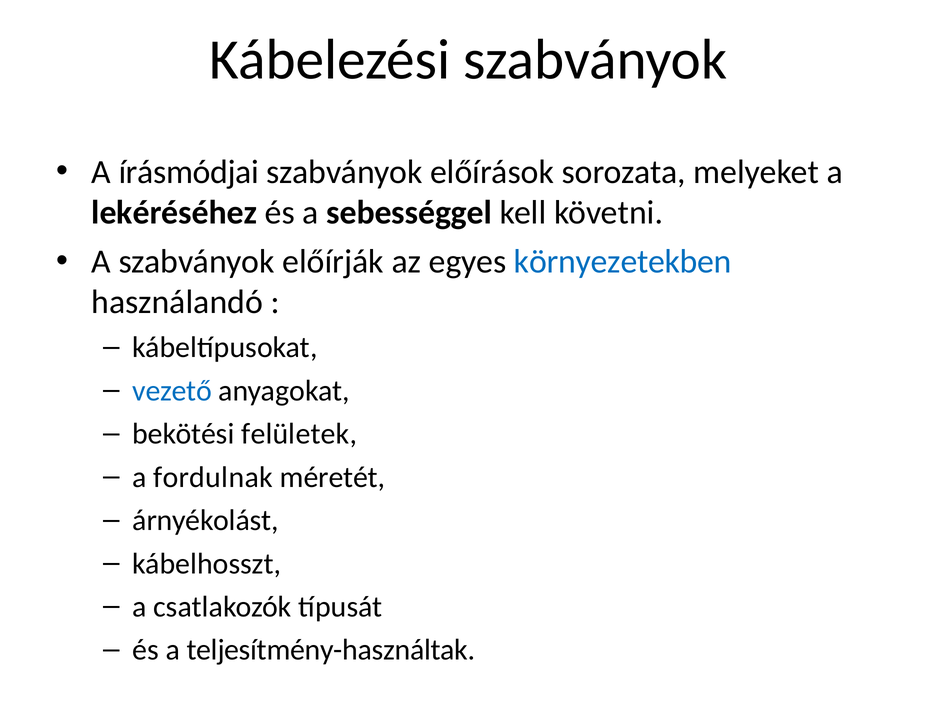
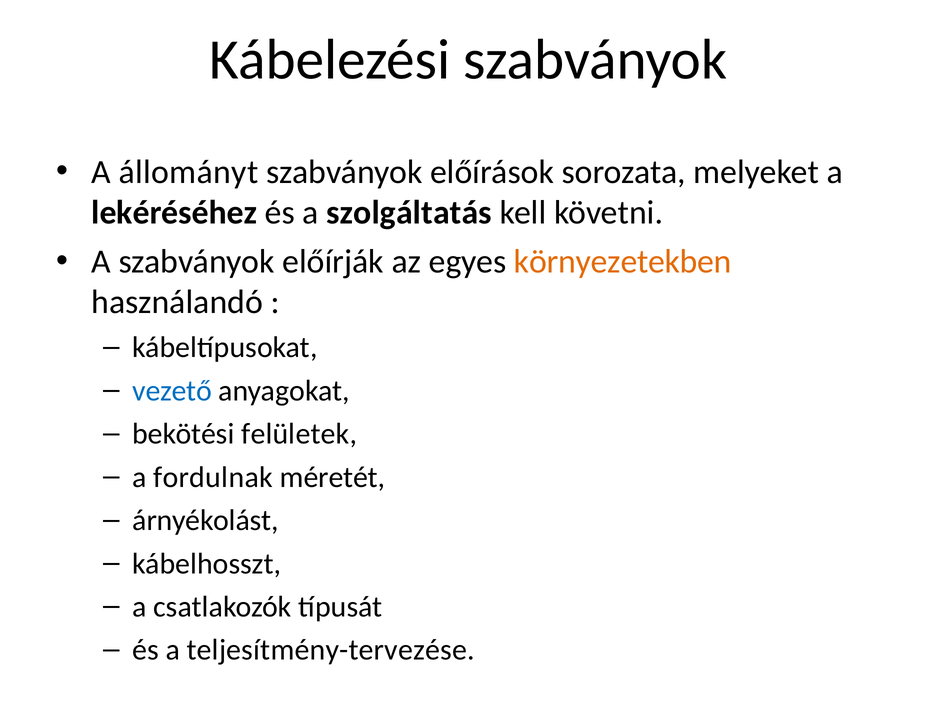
írásmódjai: írásmódjai -> állományt
sebességgel: sebességgel -> szolgáltatás
környezetekben colour: blue -> orange
teljesítmény-használtak: teljesítmény-használtak -> teljesítmény-tervezése
